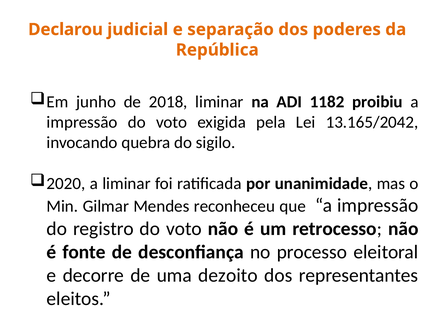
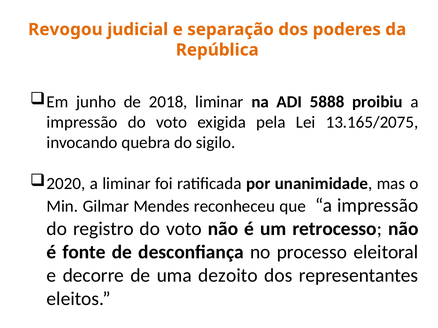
Declarou: Declarou -> Revogou
1182: 1182 -> 5888
13.165/2042: 13.165/2042 -> 13.165/2075
